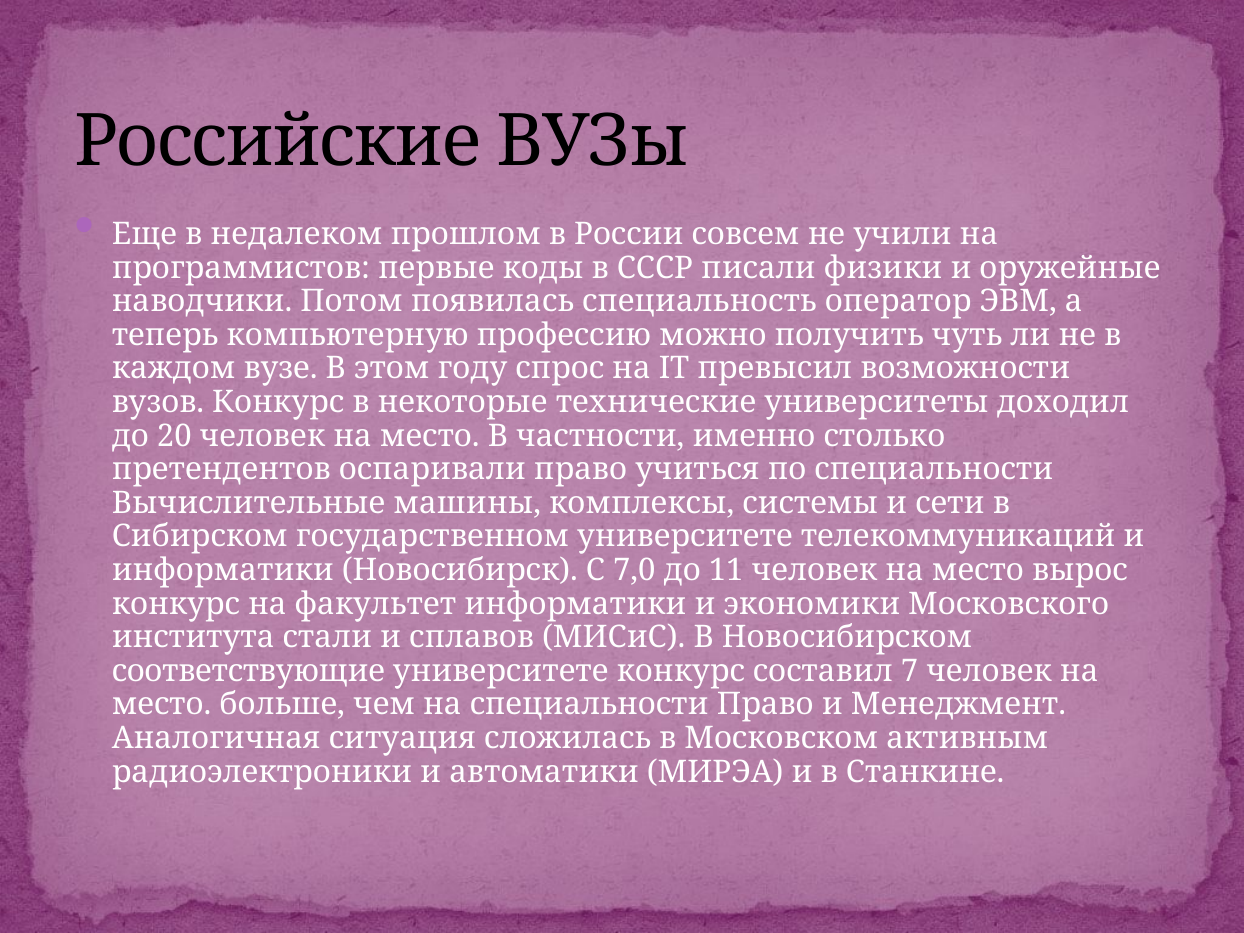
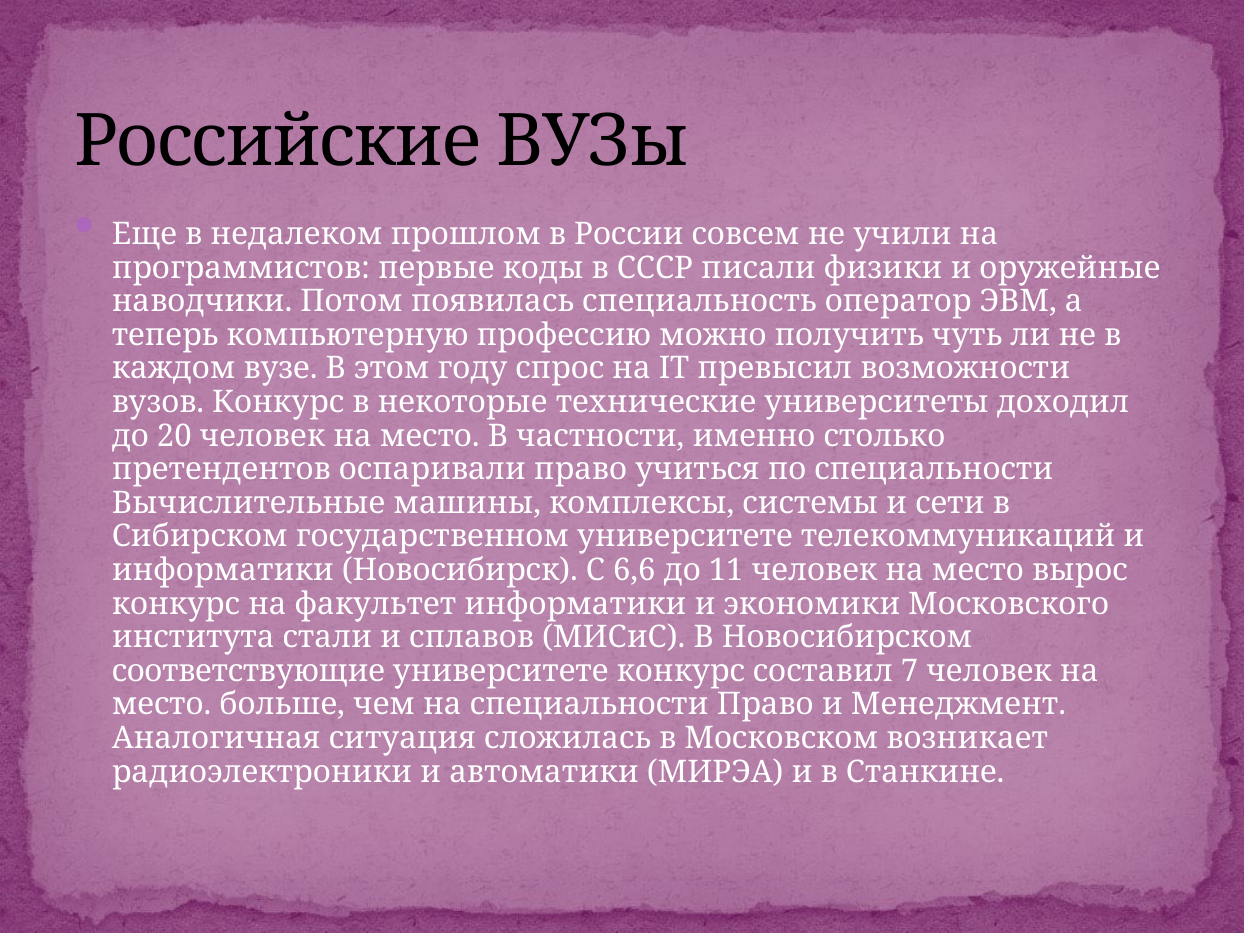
7,0: 7,0 -> 6,6
активным: активным -> возникает
